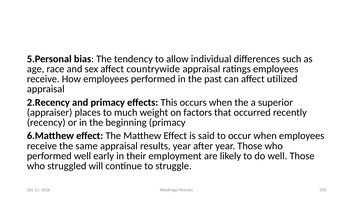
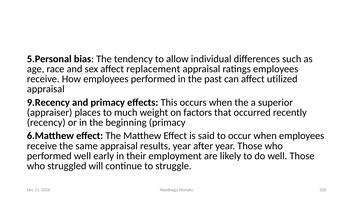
countrywide: countrywide -> replacement
2.Recency: 2.Recency -> 9.Recency
